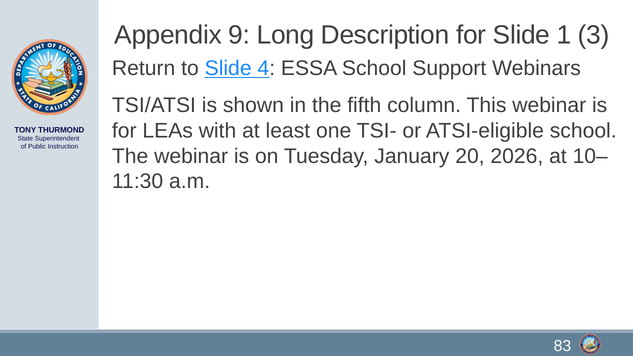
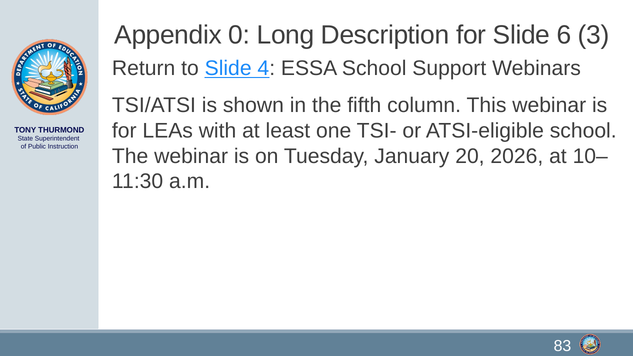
9: 9 -> 0
1: 1 -> 6
